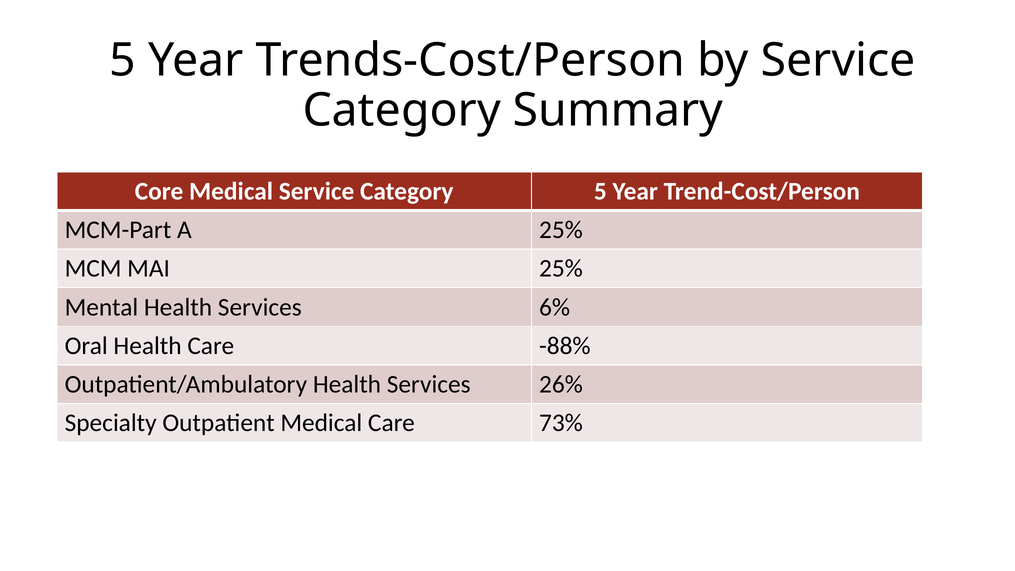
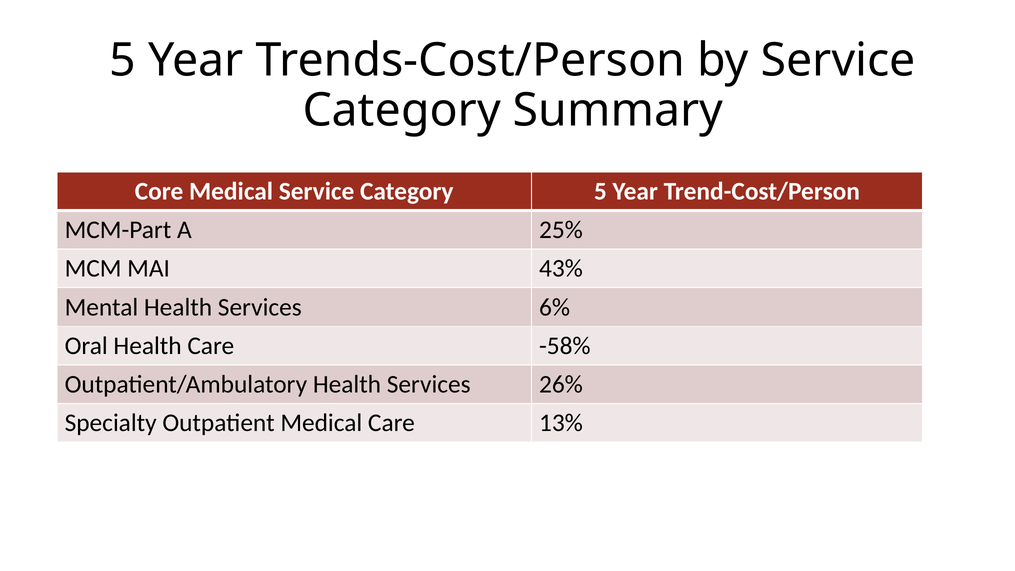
MAI 25%: 25% -> 43%
-88%: -88% -> -58%
73%: 73% -> 13%
